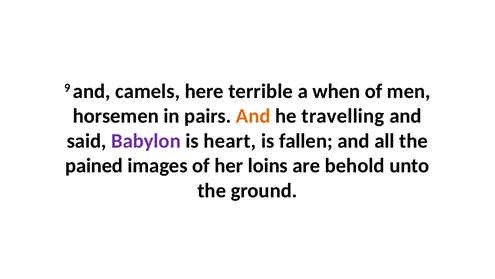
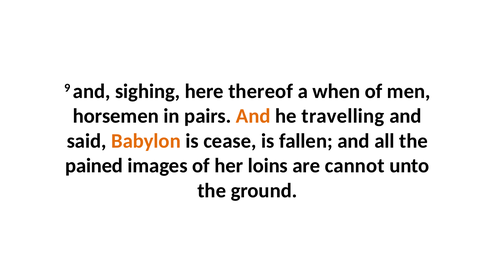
camels: camels -> sighing
terrible: terrible -> thereof
Babylon colour: purple -> orange
heart: heart -> cease
behold: behold -> cannot
